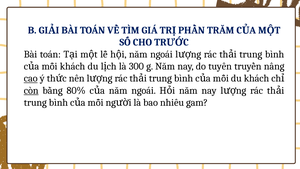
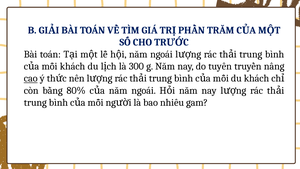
còn underline: present -> none
